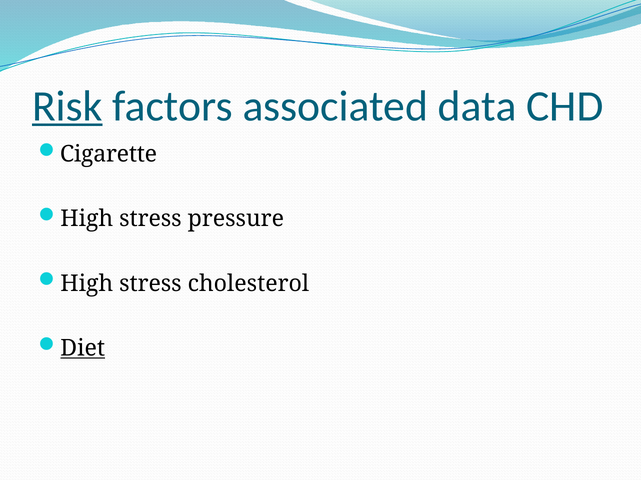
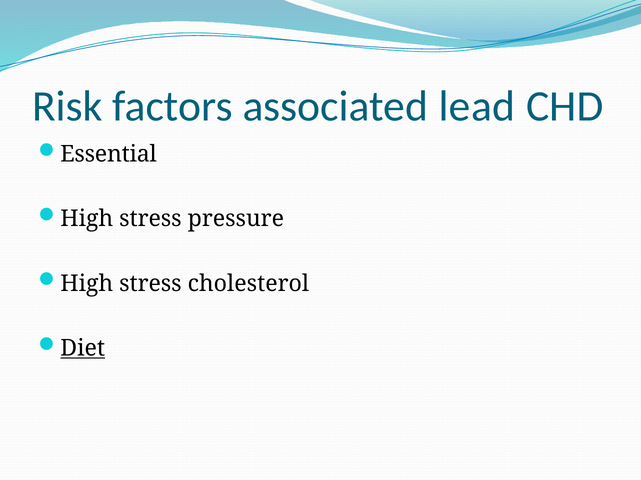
Risk underline: present -> none
data: data -> lead
Cigarette: Cigarette -> Essential
